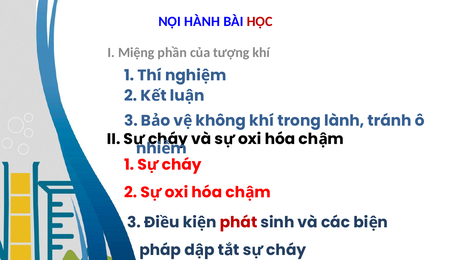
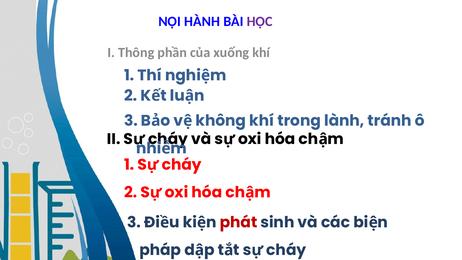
HỌC colour: red -> purple
Miệng: Miệng -> Thông
tượng: tượng -> xuống
